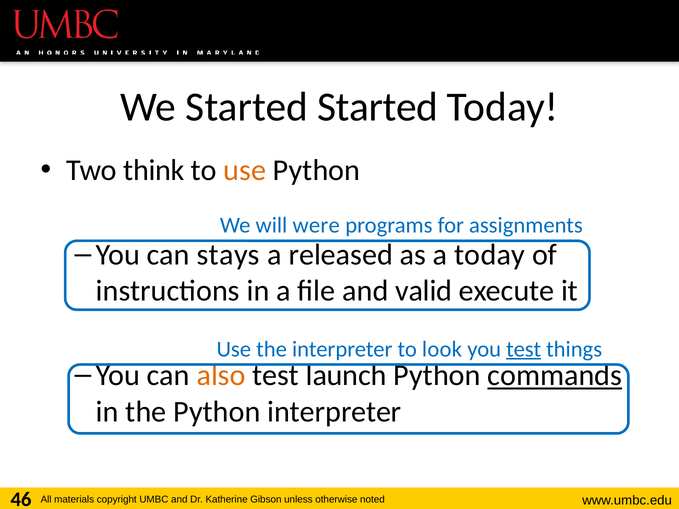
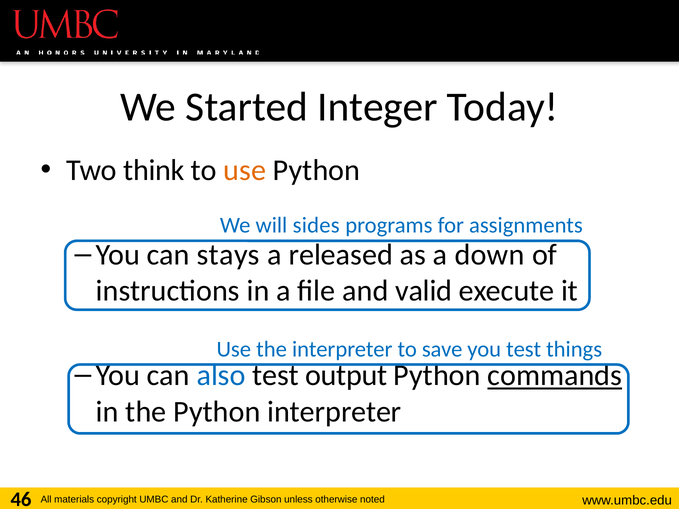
Started Started: Started -> Integer
were: were -> sides
a today: today -> down
look: look -> save
test at (524, 349) underline: present -> none
also colour: orange -> blue
launch: launch -> output
